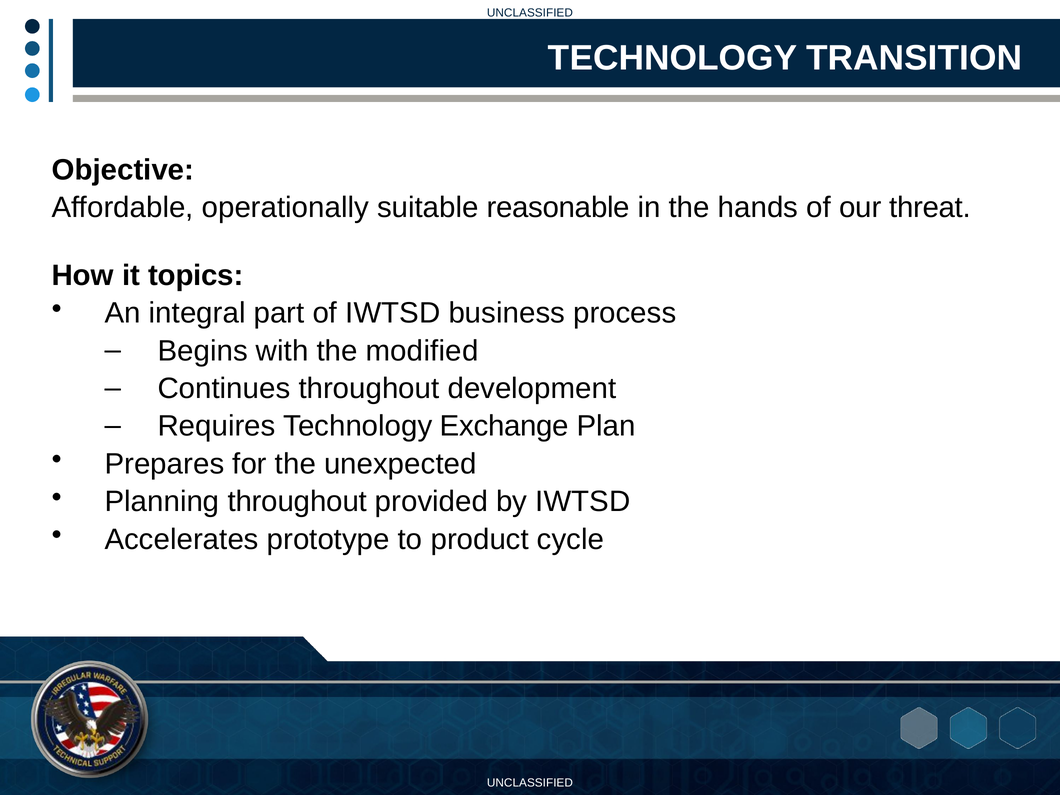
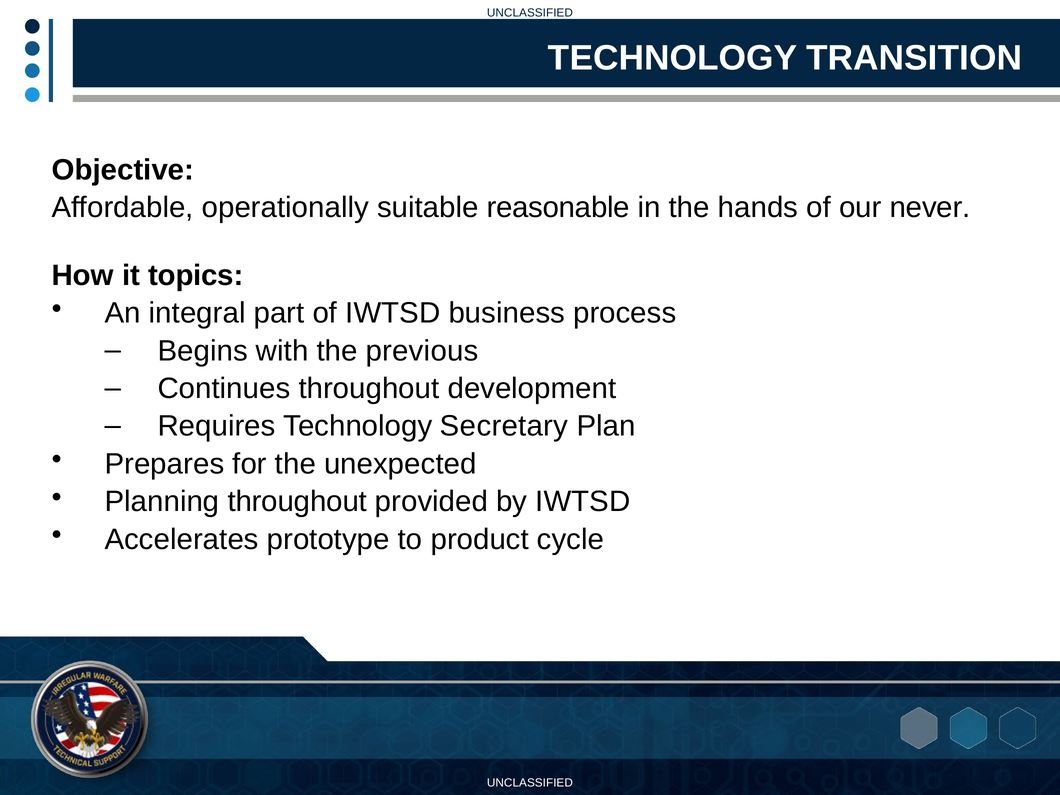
threat: threat -> never
modified: modified -> previous
Exchange: Exchange -> Secretary
